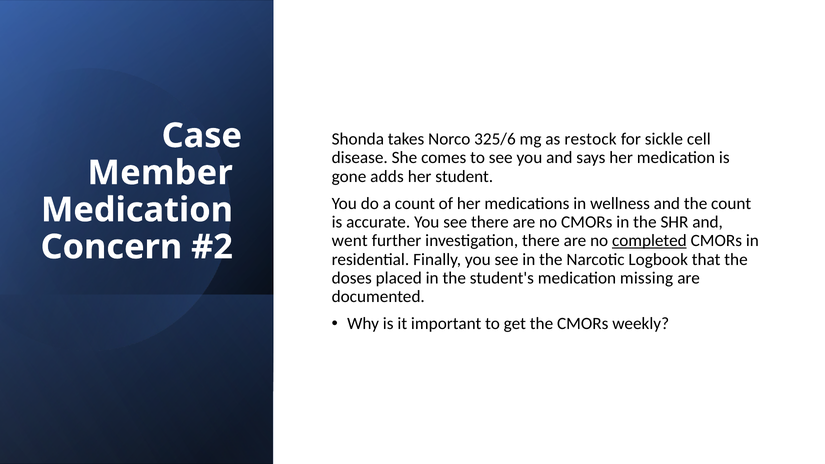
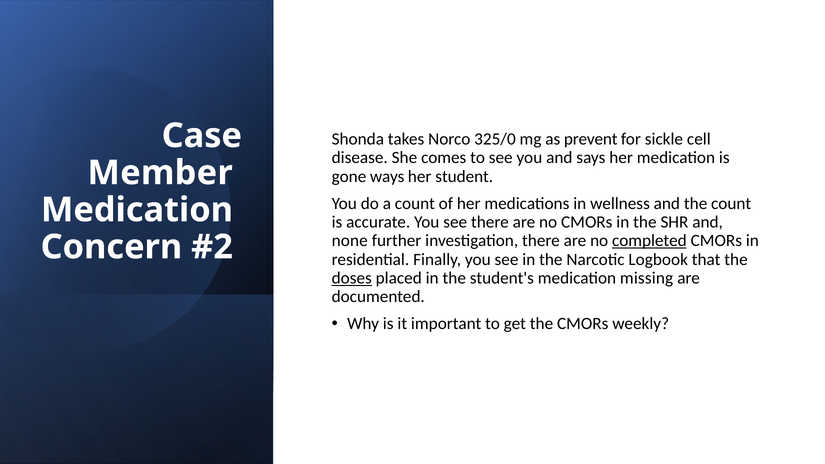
325/6: 325/6 -> 325/0
restock: restock -> prevent
adds: adds -> ways
went: went -> none
doses underline: none -> present
